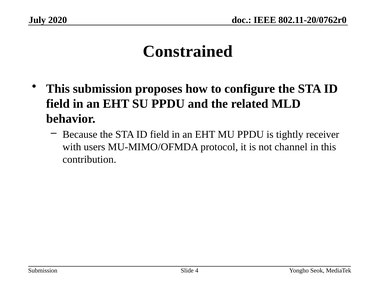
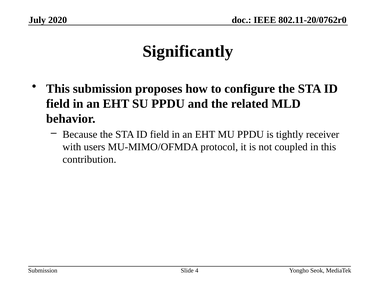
Constrained: Constrained -> Significantly
channel: channel -> coupled
